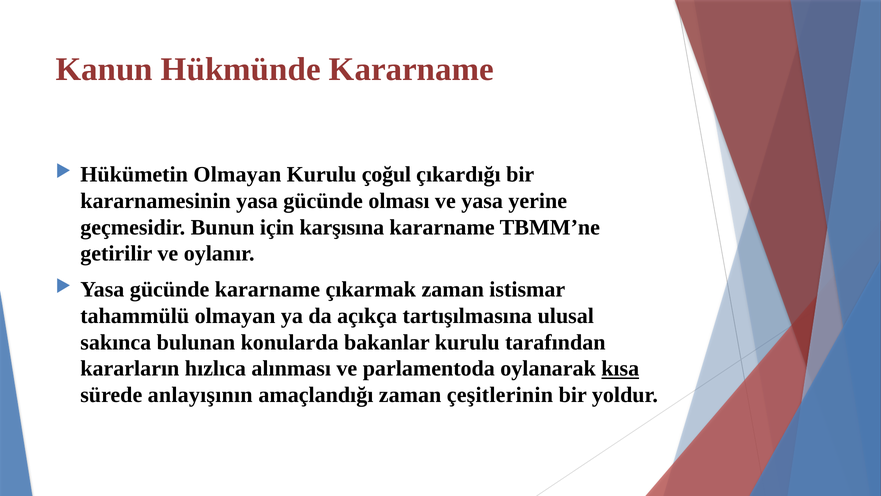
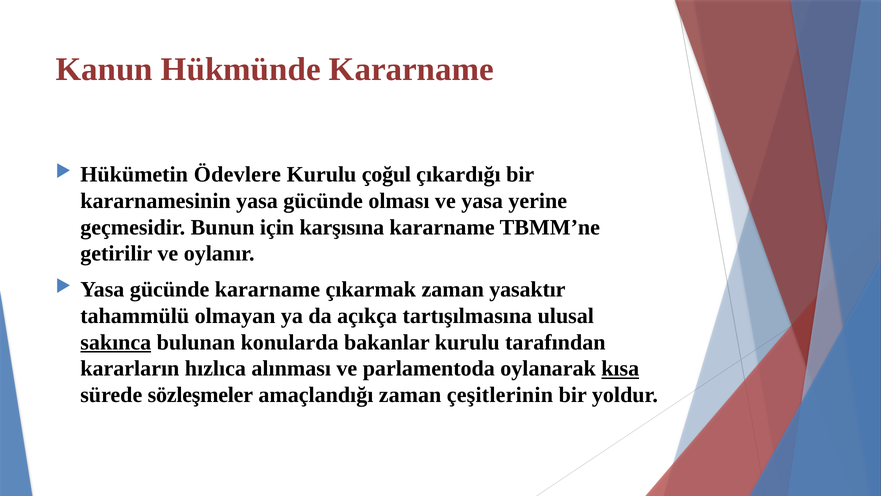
Hükümetin Olmayan: Olmayan -> Ödevlere
istismar: istismar -> yasaktır
sakınca underline: none -> present
anlayışının: anlayışının -> sözleşmeler
